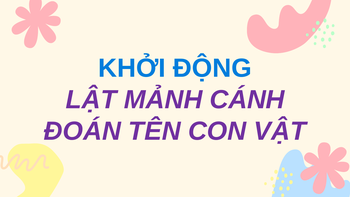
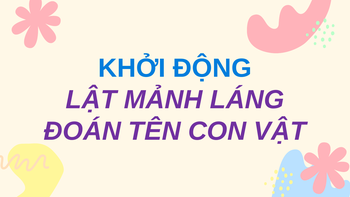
CÁNH: CÁNH -> LÁNG
